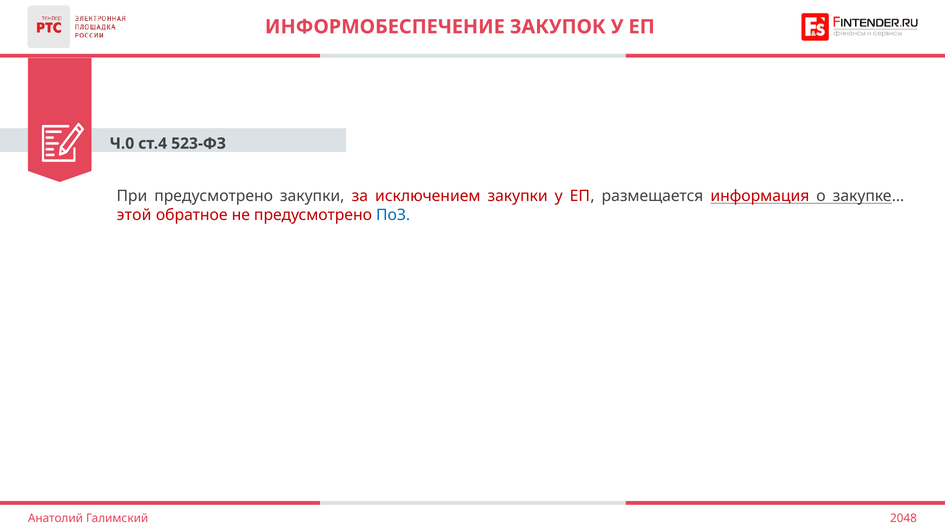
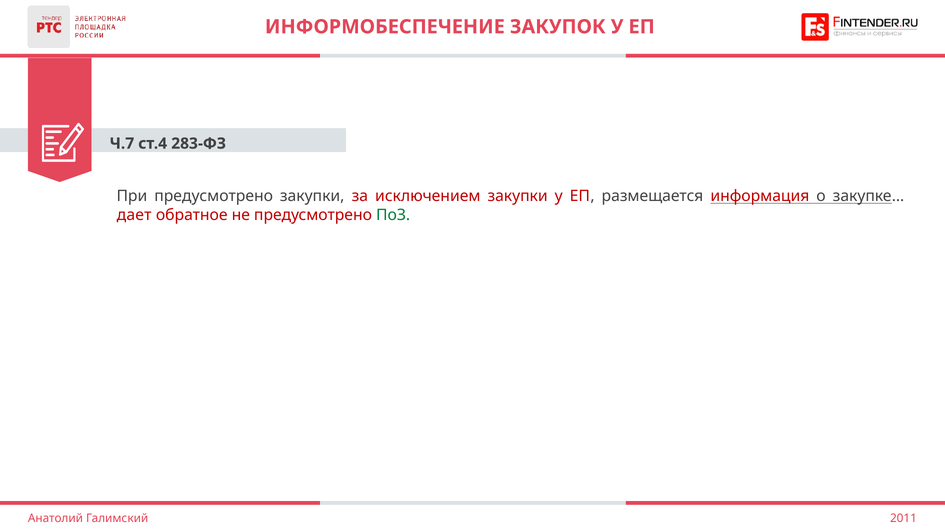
Ч.0: Ч.0 -> Ч.7
523-ФЗ: 523-ФЗ -> 283-ФЗ
этой: этой -> дает
ПоЗ colour: blue -> green
2048: 2048 -> 2011
